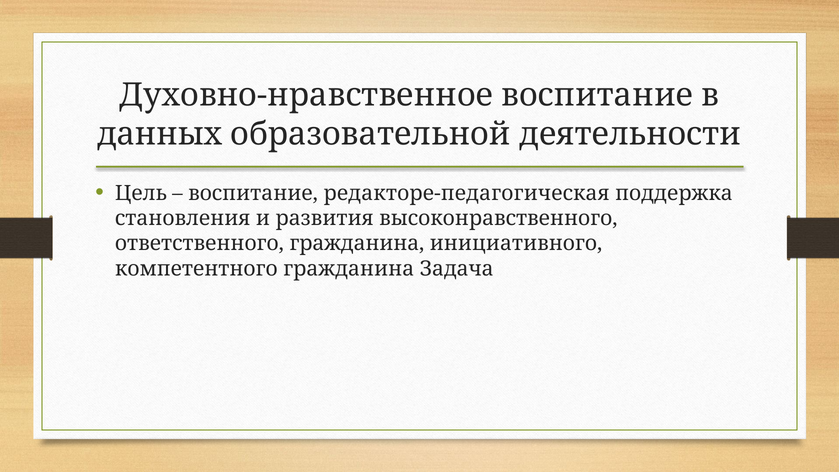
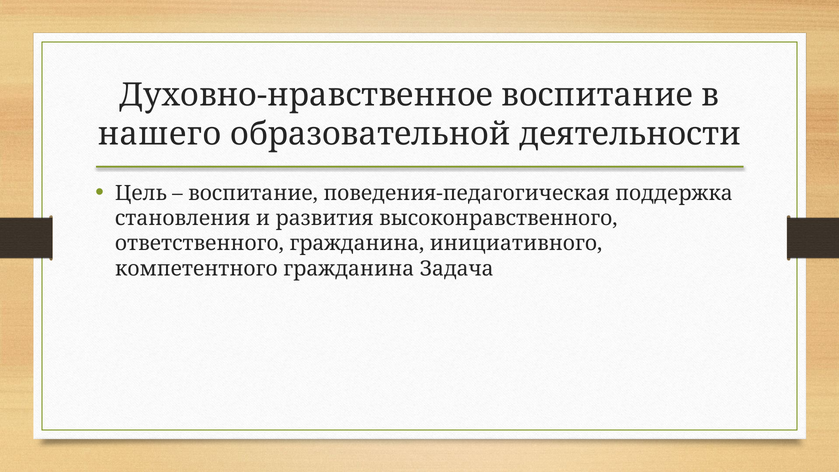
данных: данных -> нашего
редакторе-педагогическая: редакторе-педагогическая -> поведения-педагогическая
